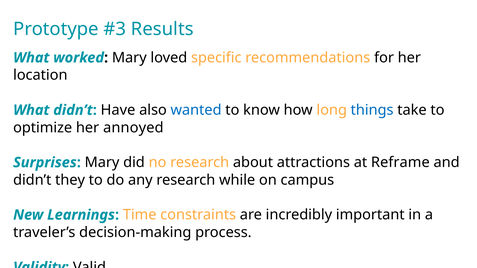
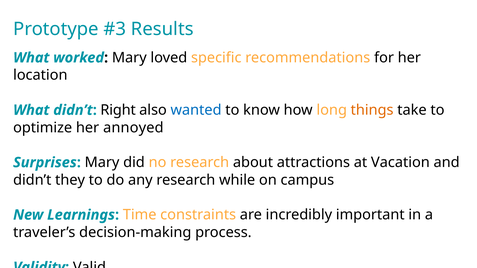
Have: Have -> Right
things colour: blue -> orange
Reframe: Reframe -> Vacation
